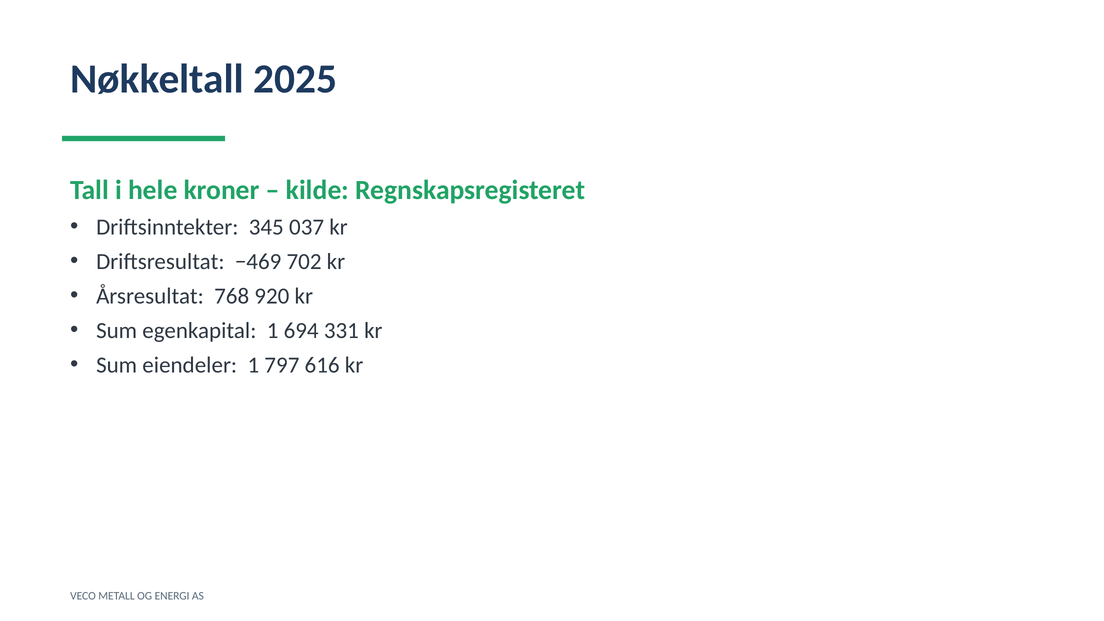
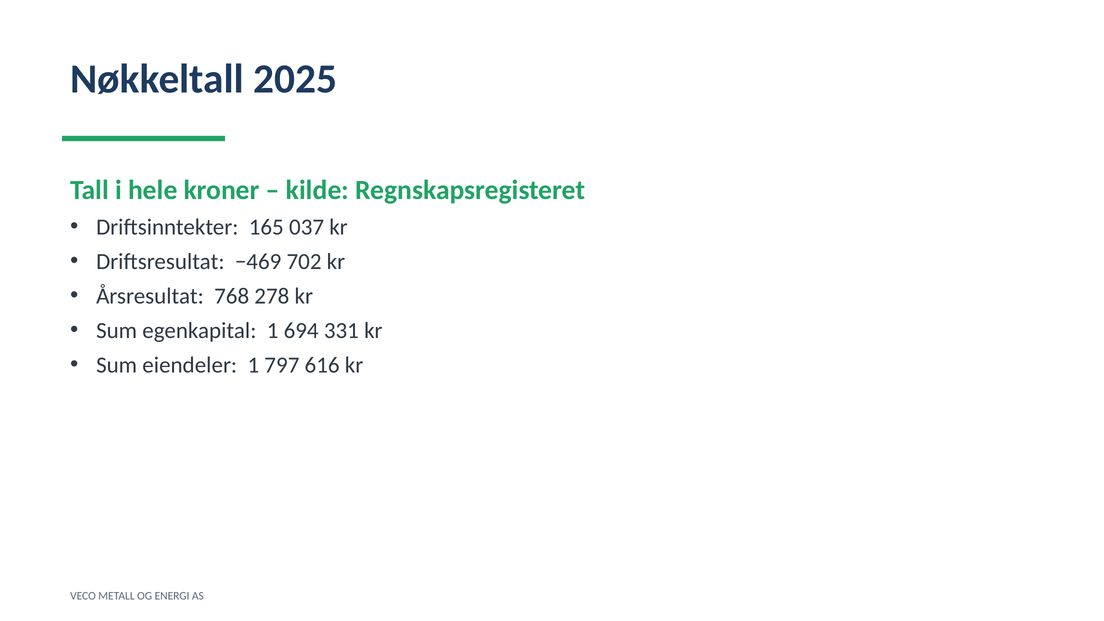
345: 345 -> 165
920: 920 -> 278
